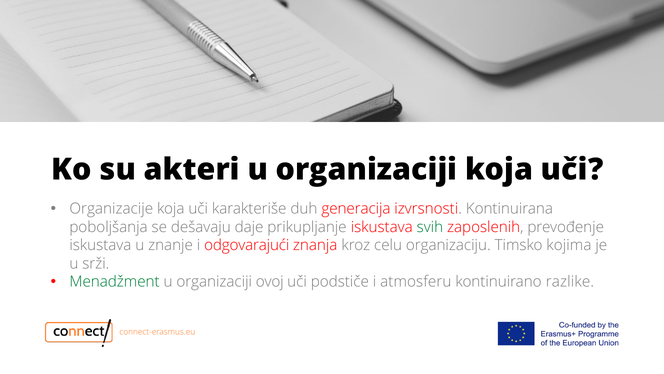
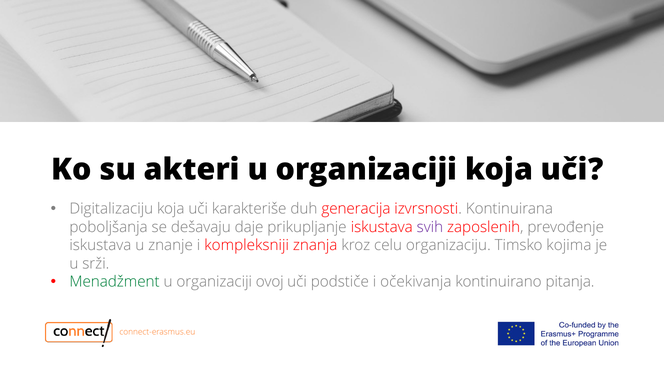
Organizacije: Organizacije -> Digitalizaciju
svih colour: green -> purple
odgovarajući: odgovarajući -> kompleksniji
atmosferu: atmosferu -> očekivanja
razlike: razlike -> pitanja
